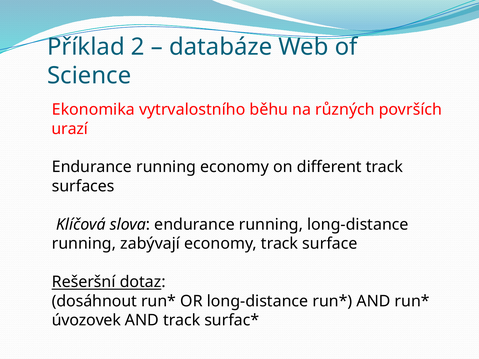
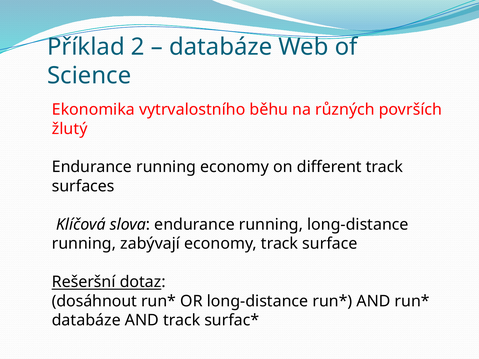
urazí: urazí -> žlutý
úvozovek at (86, 320): úvozovek -> databáze
